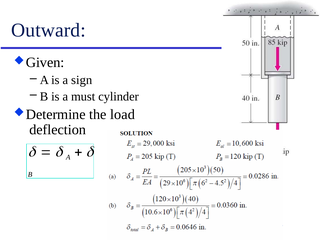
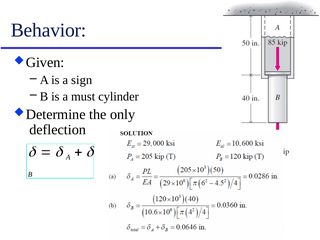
Outward: Outward -> Behavior
load: load -> only
